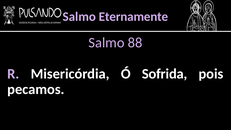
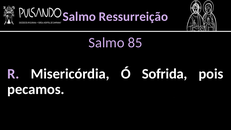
Eternamente: Eternamente -> Ressurreição
88: 88 -> 85
